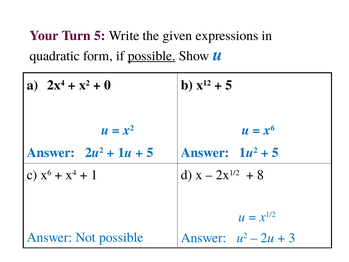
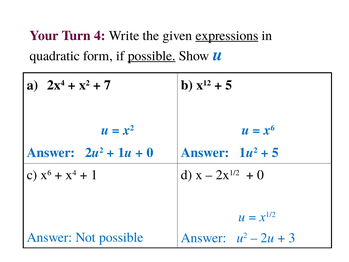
Turn 5: 5 -> 4
expressions underline: none -> present
0: 0 -> 7
5 at (150, 152): 5 -> 0
8 at (261, 175): 8 -> 0
